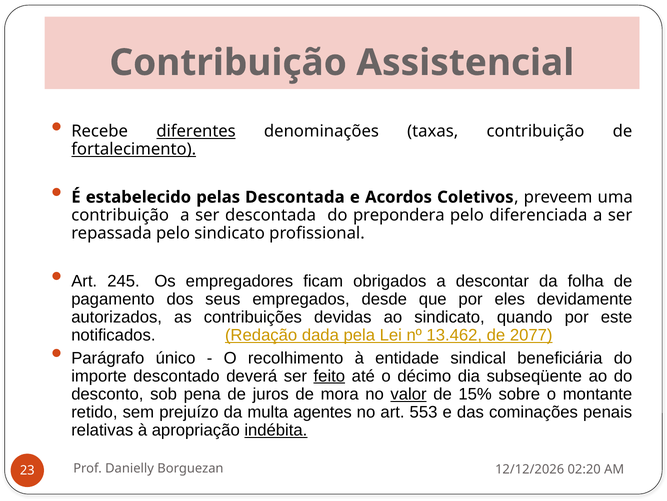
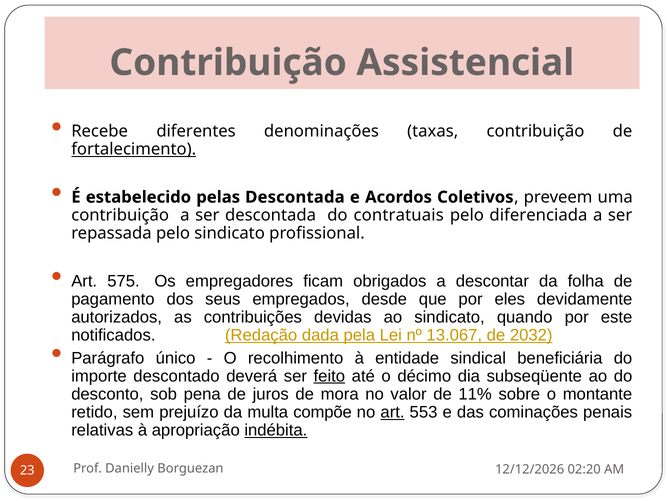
diferentes underline: present -> none
prepondera: prepondera -> contratuais
245: 245 -> 575
13.462: 13.462 -> 13.067
2077: 2077 -> 2032
valor underline: present -> none
15%: 15% -> 11%
agentes: agentes -> compõe
art at (393, 412) underline: none -> present
